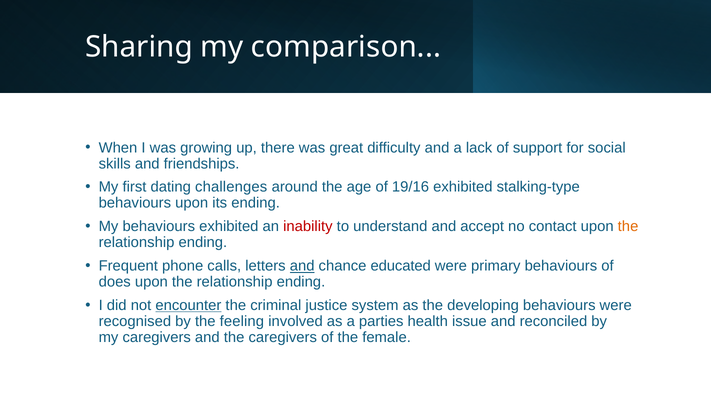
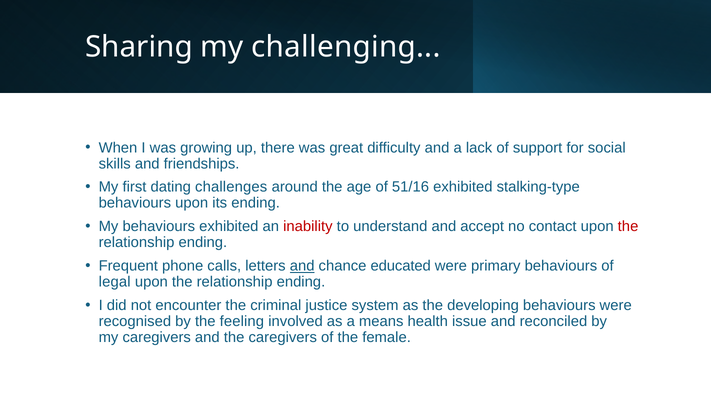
comparison: comparison -> challenging
19/16: 19/16 -> 51/16
the at (628, 226) colour: orange -> red
does: does -> legal
encounter underline: present -> none
parties: parties -> means
